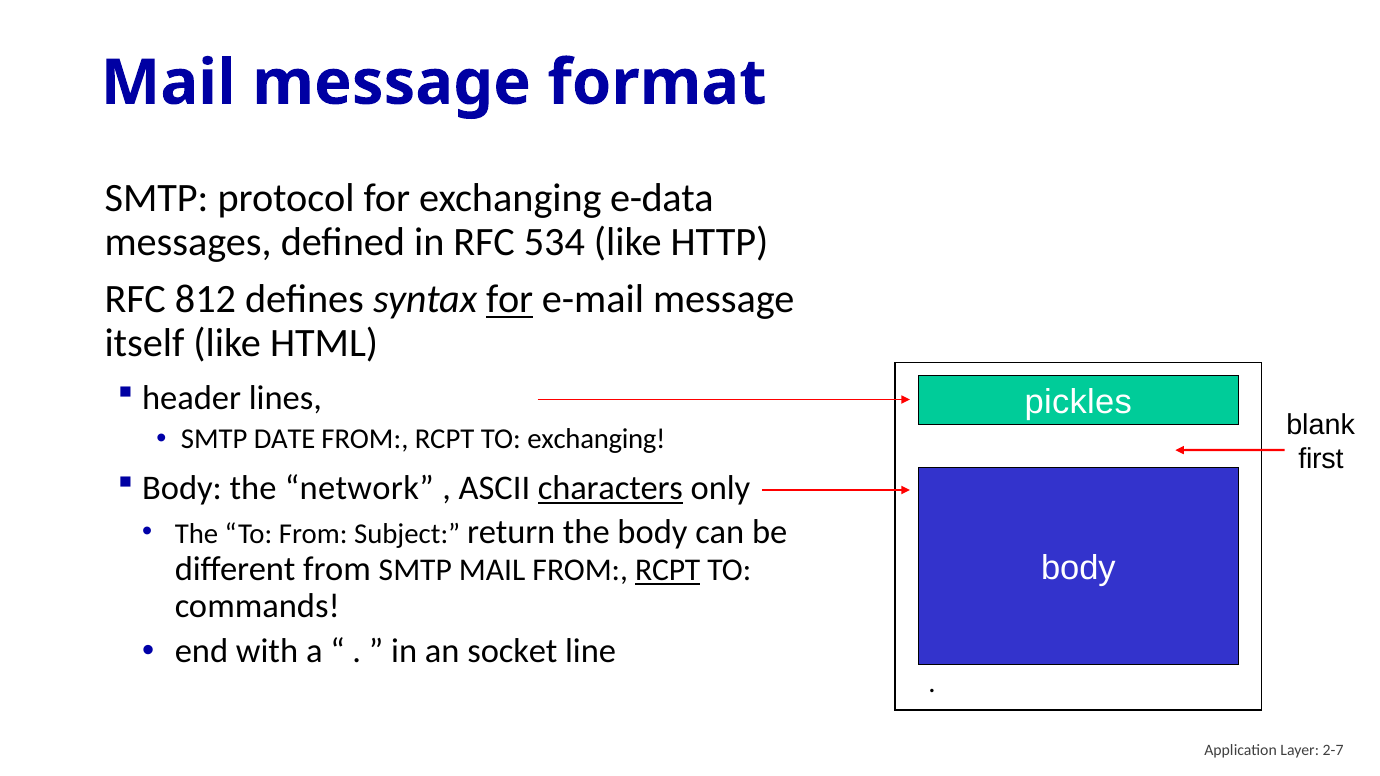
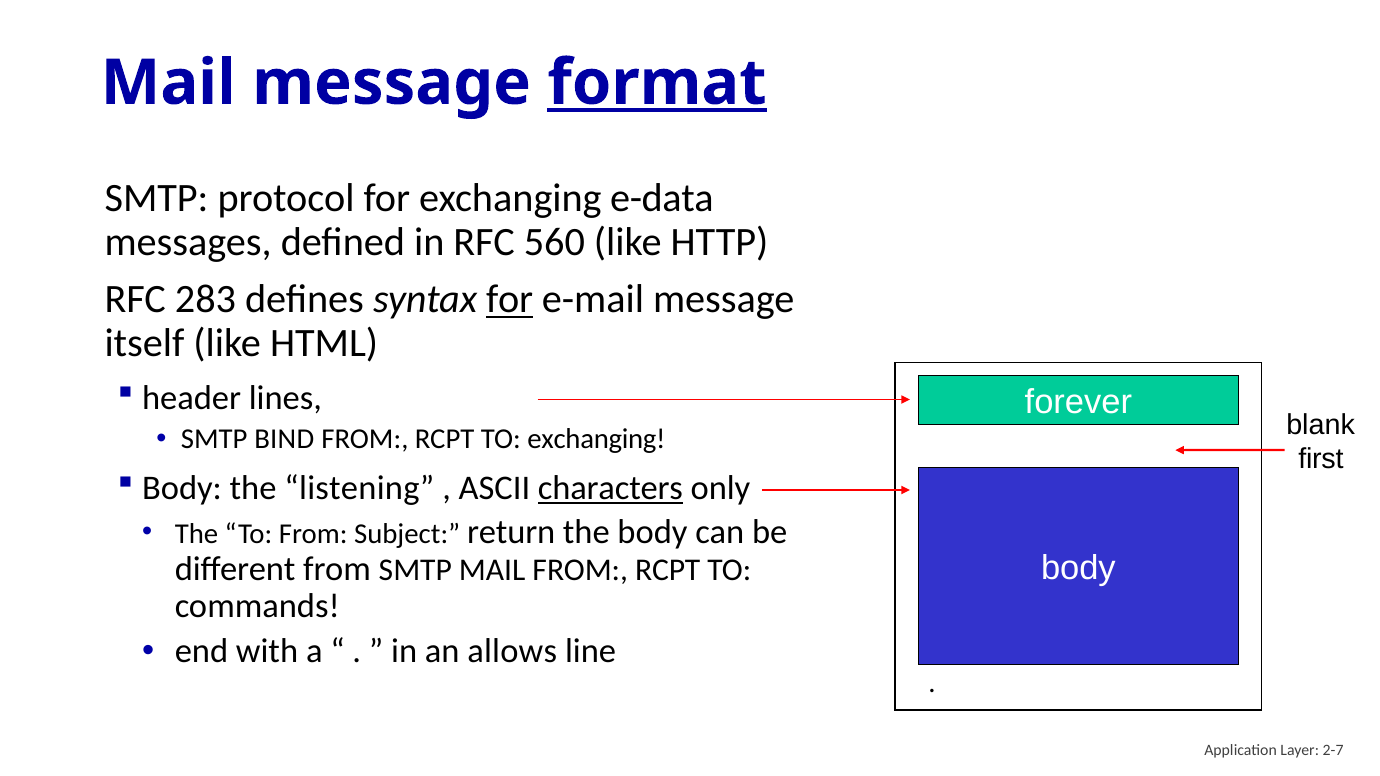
format underline: none -> present
534: 534 -> 560
812: 812 -> 283
pickles: pickles -> forever
DATE: DATE -> BIND
network: network -> listening
RCPT at (668, 571) underline: present -> none
socket: socket -> allows
